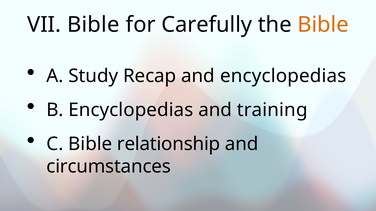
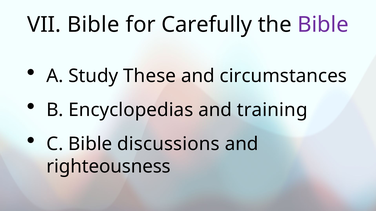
Bible at (323, 25) colour: orange -> purple
Recap: Recap -> These
and encyclopedias: encyclopedias -> circumstances
relationship: relationship -> discussions
circumstances: circumstances -> righteousness
